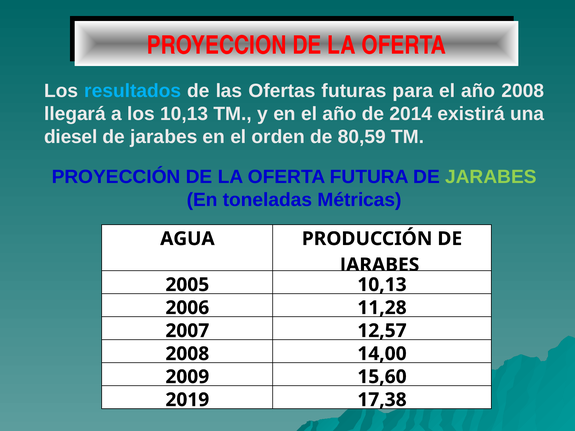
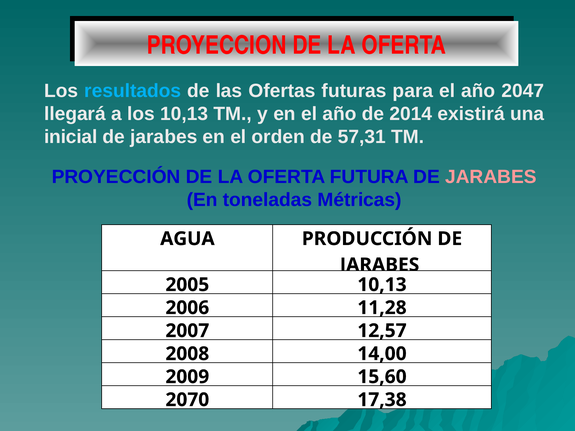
año 2008: 2008 -> 2047
diesel: diesel -> inicial
80,59: 80,59 -> 57,31
JARABES at (491, 177) colour: light green -> pink
2019: 2019 -> 2070
